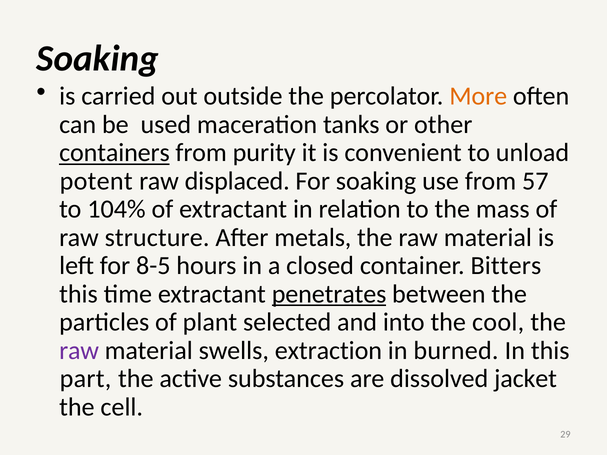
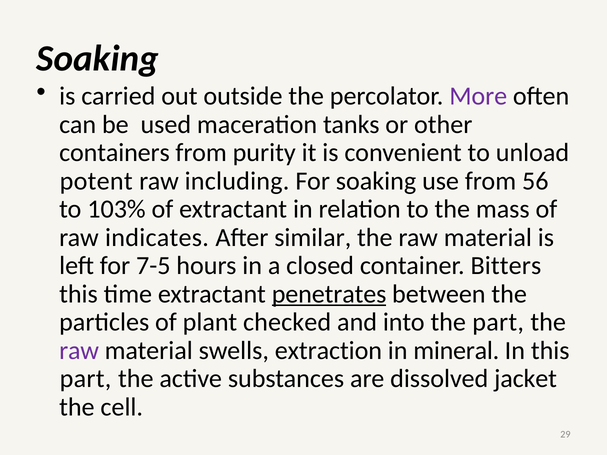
More colour: orange -> purple
containers underline: present -> none
displaced: displaced -> including
57: 57 -> 56
104%: 104% -> 103%
structure: structure -> indicates
metals: metals -> similar
8-5: 8-5 -> 7-5
selected: selected -> checked
the cool: cool -> part
burned: burned -> mineral
